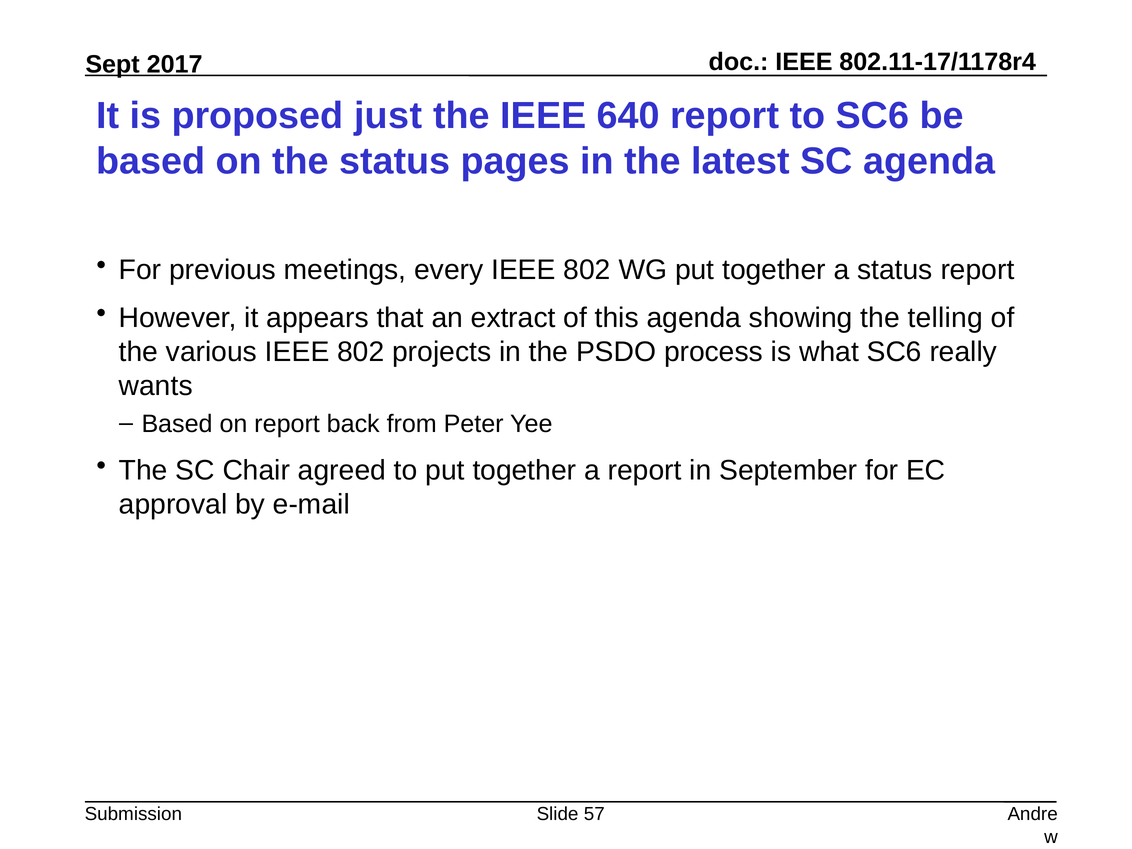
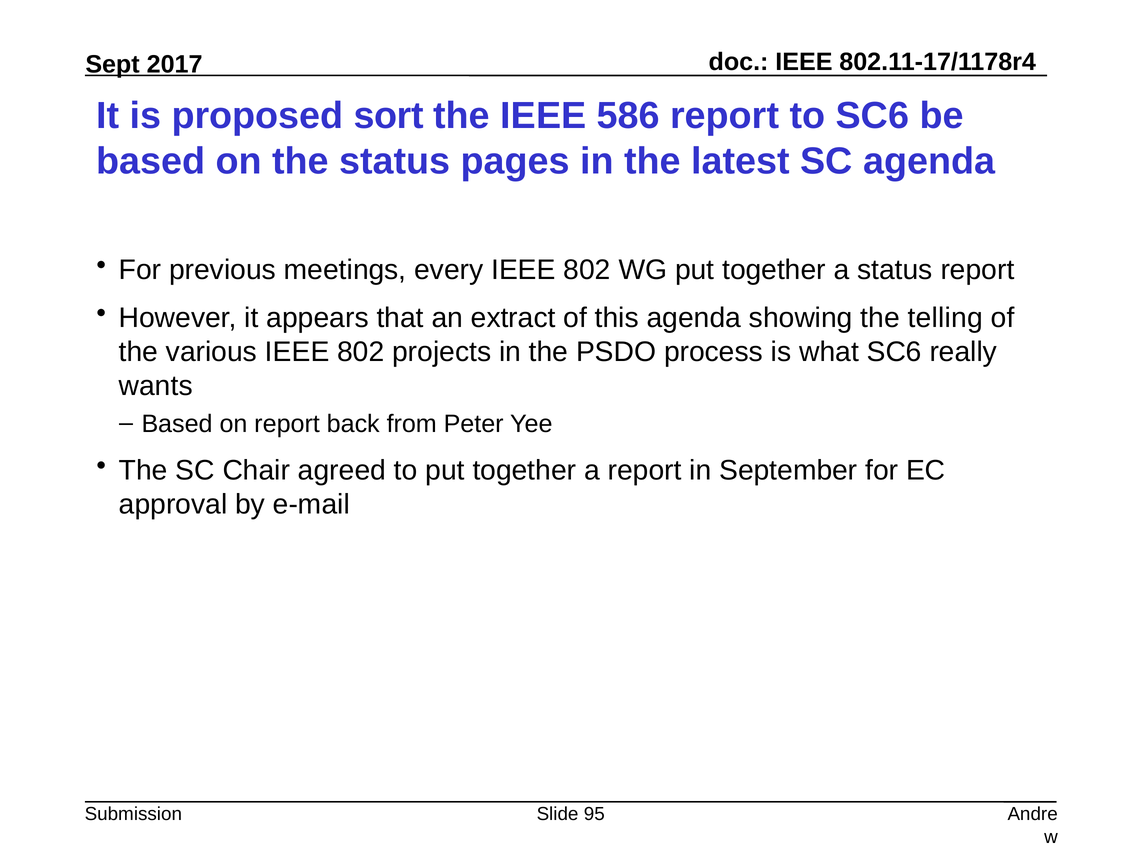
just: just -> sort
640: 640 -> 586
57: 57 -> 95
